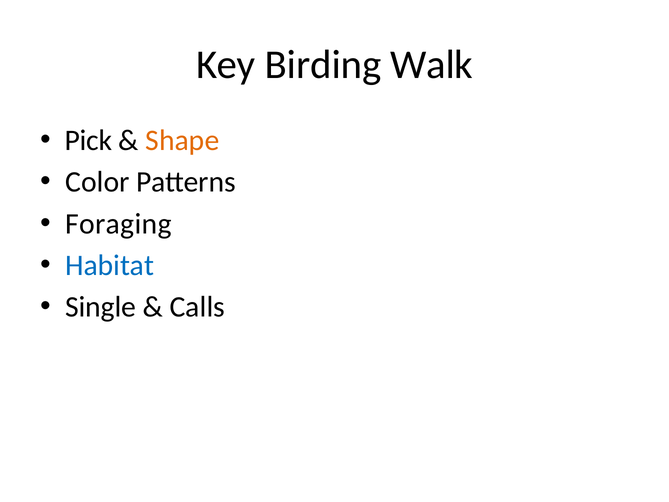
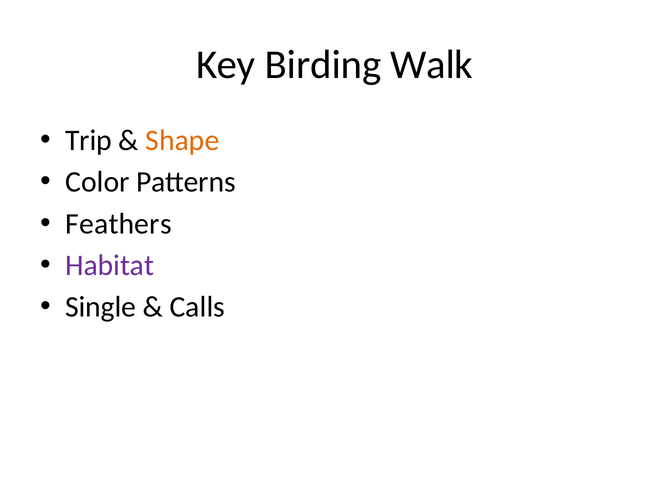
Pick: Pick -> Trip
Foraging: Foraging -> Feathers
Habitat colour: blue -> purple
